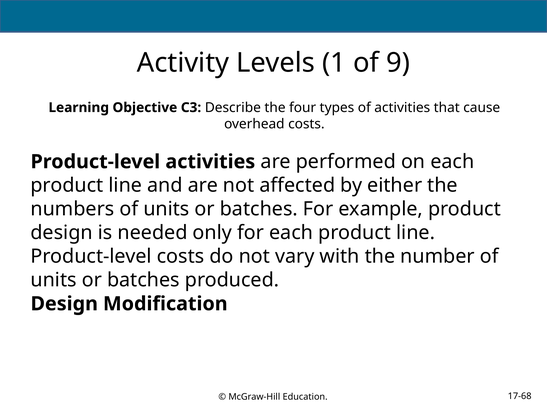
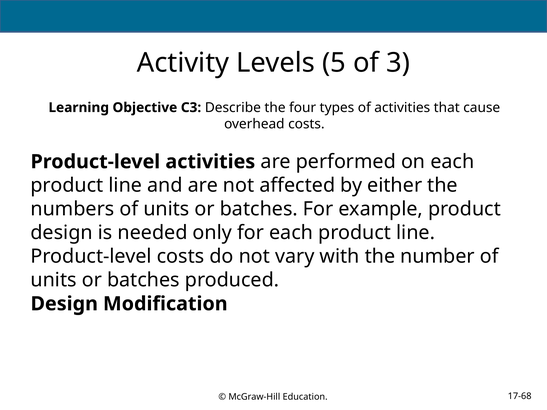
1: 1 -> 5
9: 9 -> 3
